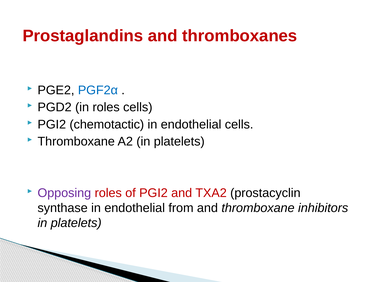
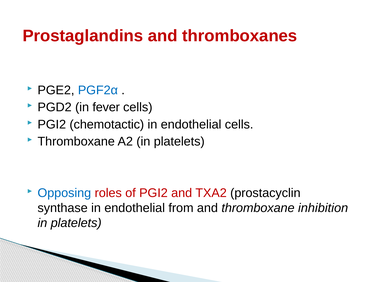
in roles: roles -> fever
Opposing colour: purple -> blue
inhibitors: inhibitors -> inhibition
